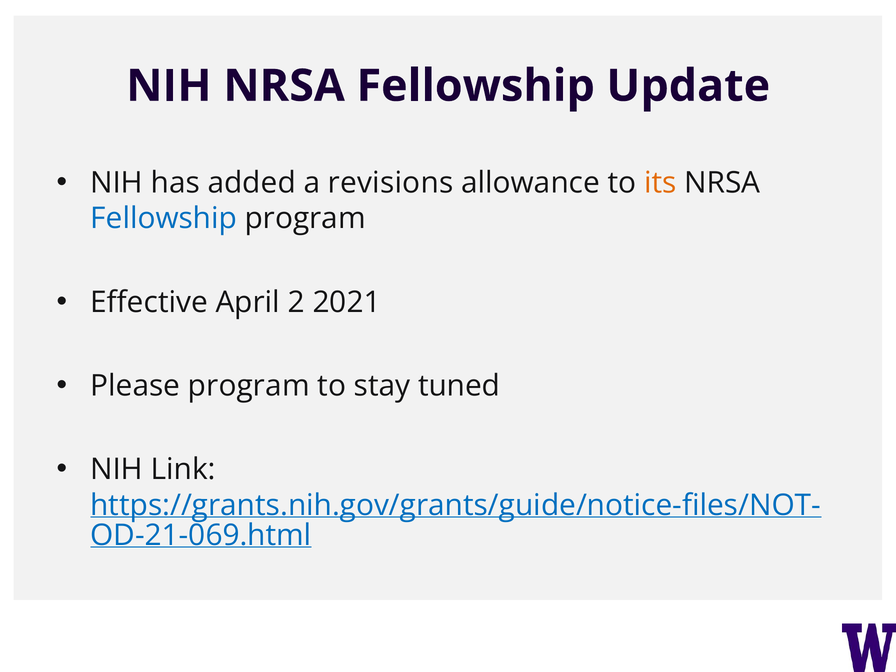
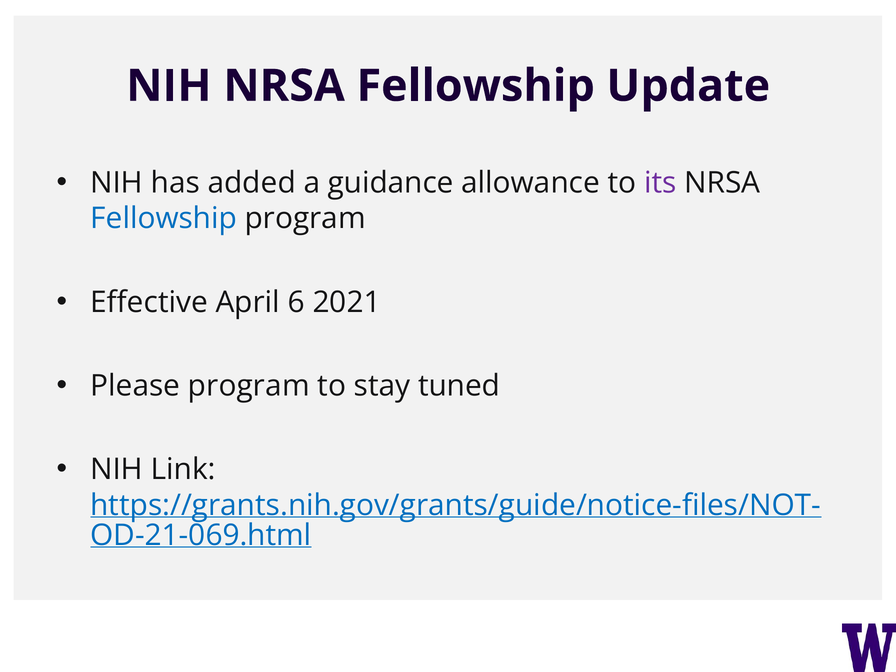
revisions: revisions -> guidance
its colour: orange -> purple
2: 2 -> 6
